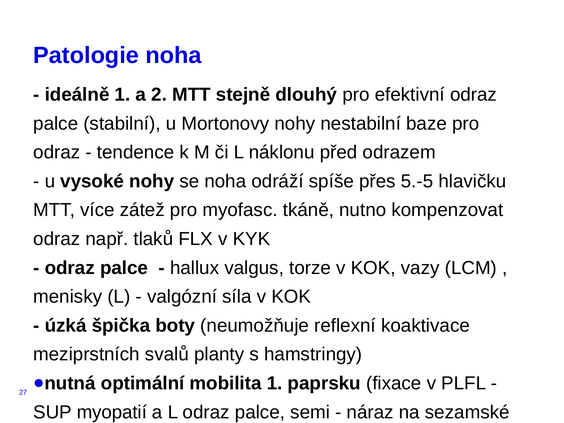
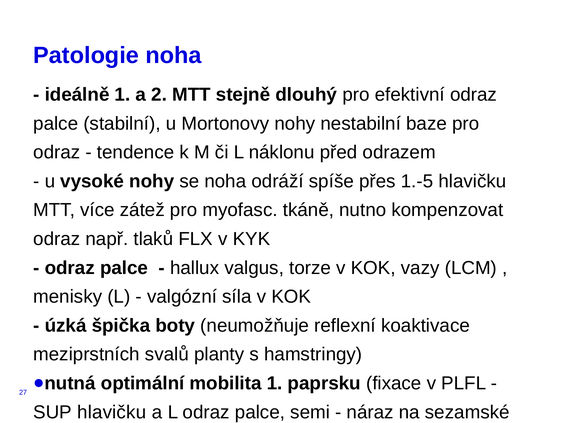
5.-5: 5.-5 -> 1.-5
SUP myopatií: myopatií -> hlavičku
